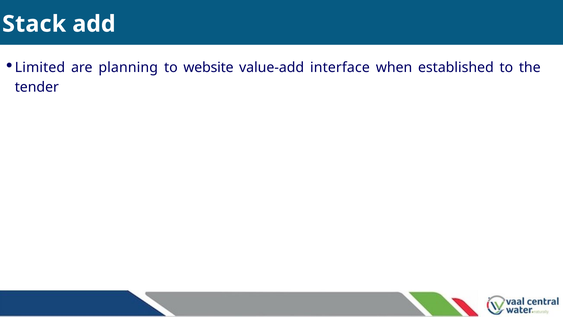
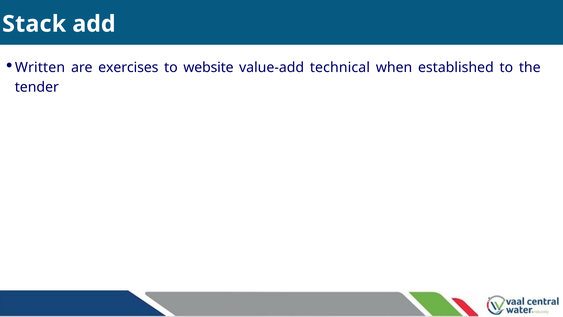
Limited: Limited -> Written
planning: planning -> exercises
interface: interface -> technical
